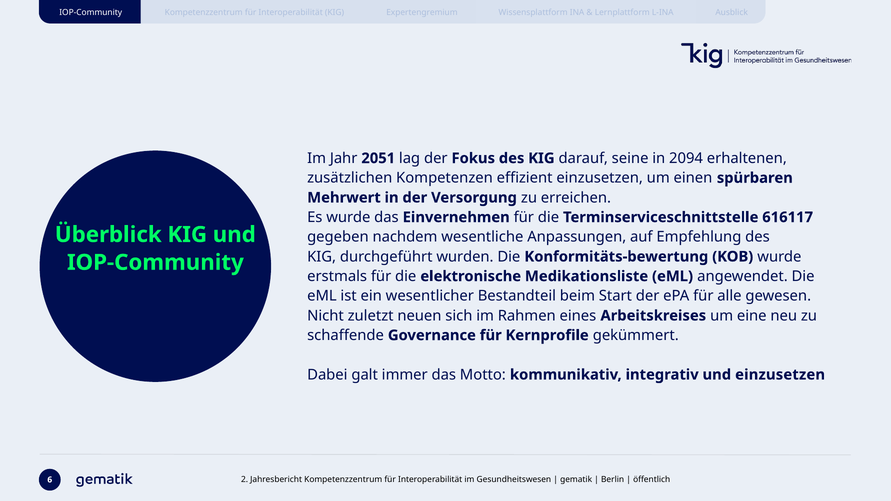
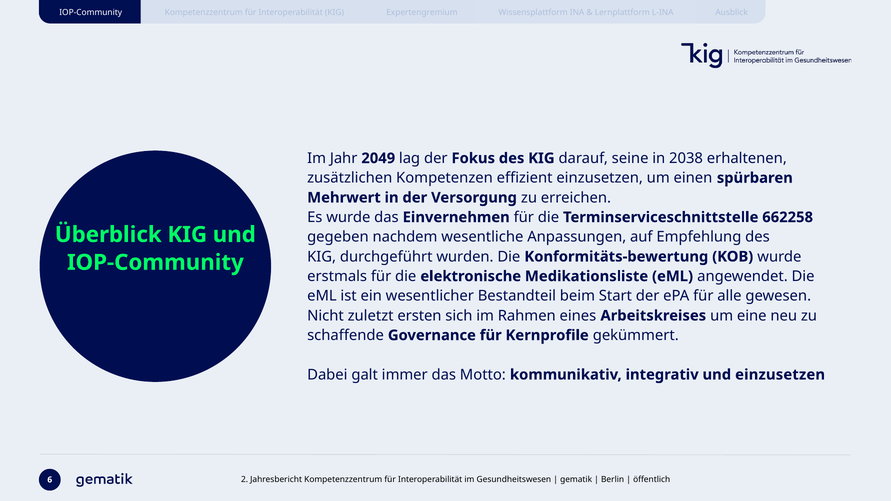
2051: 2051 -> 2049
2094: 2094 -> 2038
616117: 616117 -> 662258
neuen: neuen -> ersten
